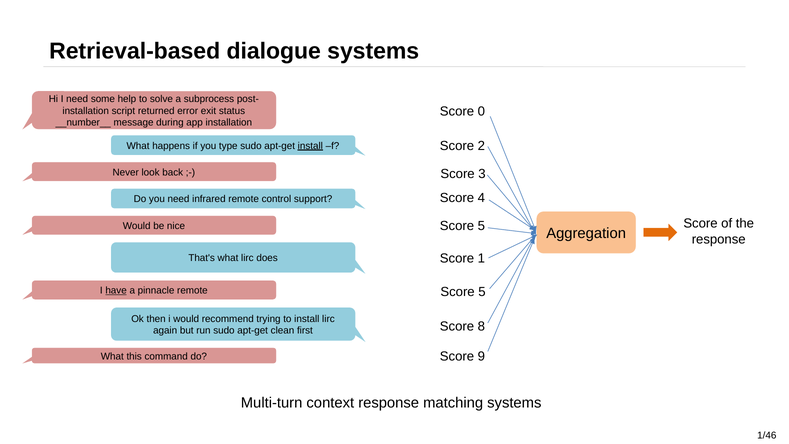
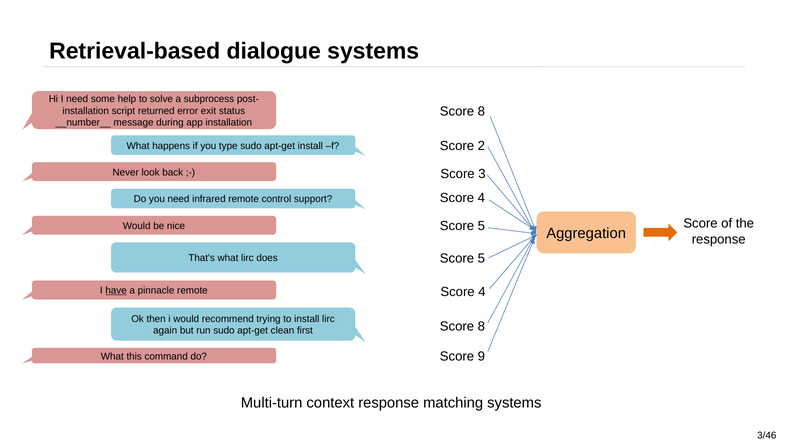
0 at (481, 112): 0 -> 8
install at (310, 146) underline: present -> none
1 at (481, 258): 1 -> 5
5 at (482, 292): 5 -> 4
1/46: 1/46 -> 3/46
